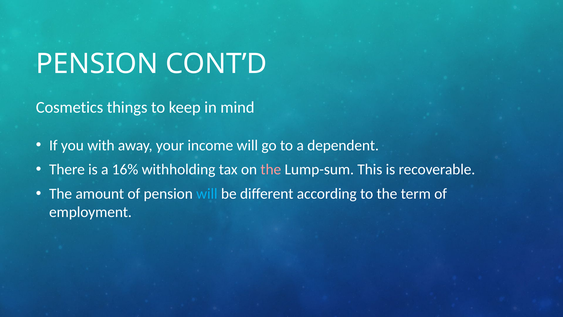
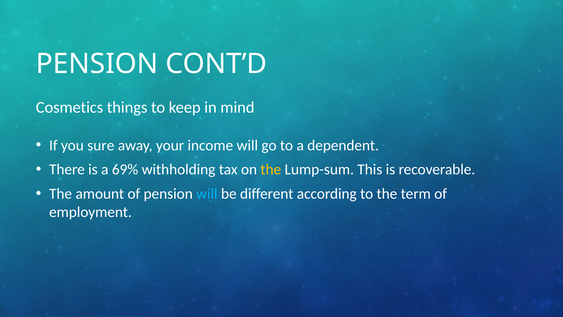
with: with -> sure
16%: 16% -> 69%
the at (271, 169) colour: pink -> yellow
